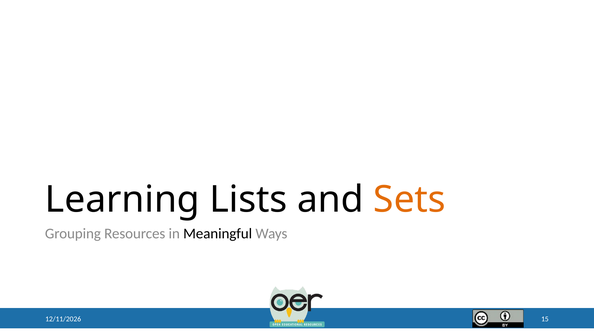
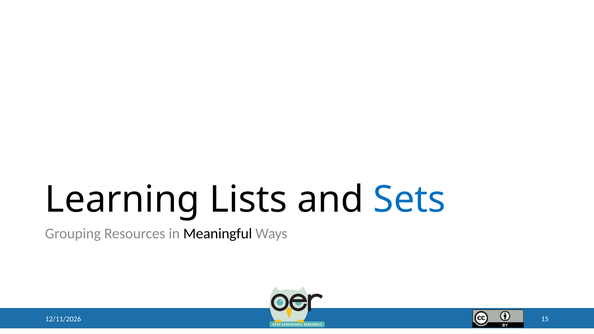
Sets colour: orange -> blue
